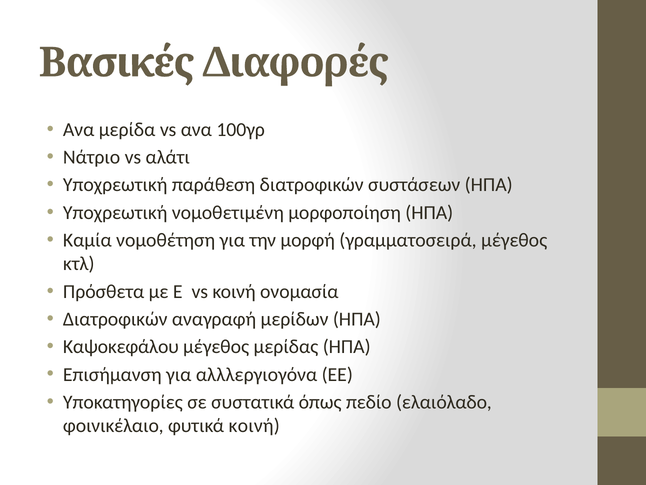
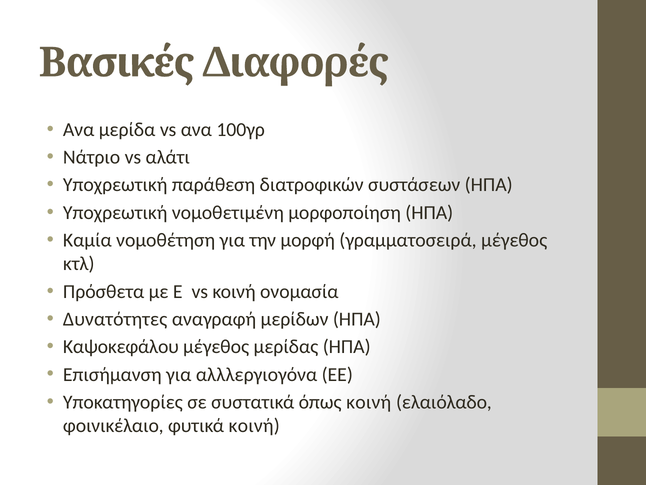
Διατροφικών at (115, 319): Διατροφικών -> Δυνατότητες
όπως πεδίο: πεδίο -> κοινή
